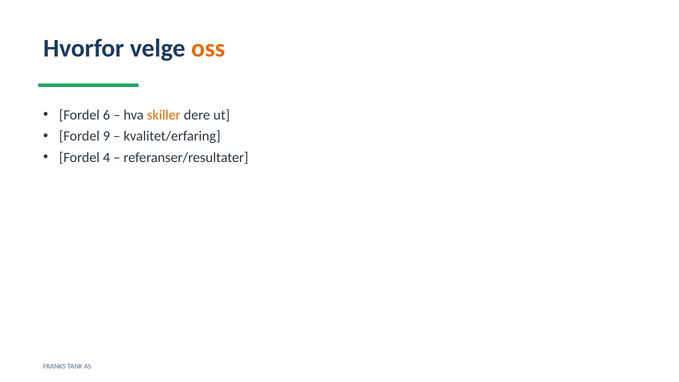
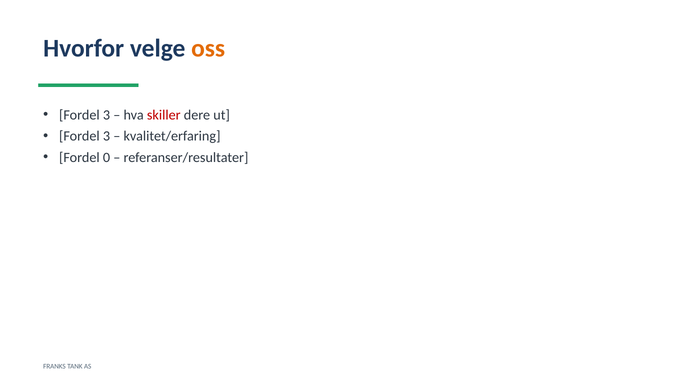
6 at (106, 115): 6 -> 3
skiller colour: orange -> red
9 at (106, 136): 9 -> 3
4: 4 -> 0
